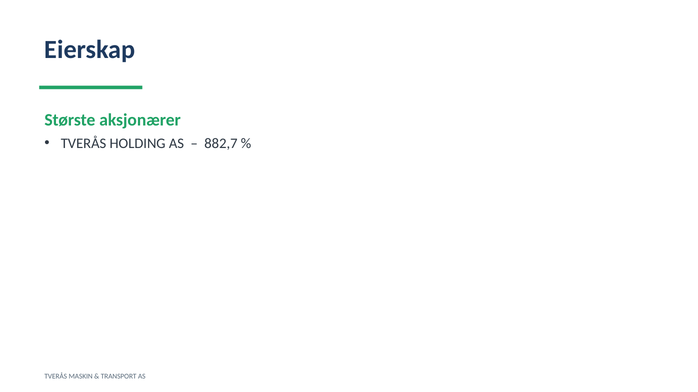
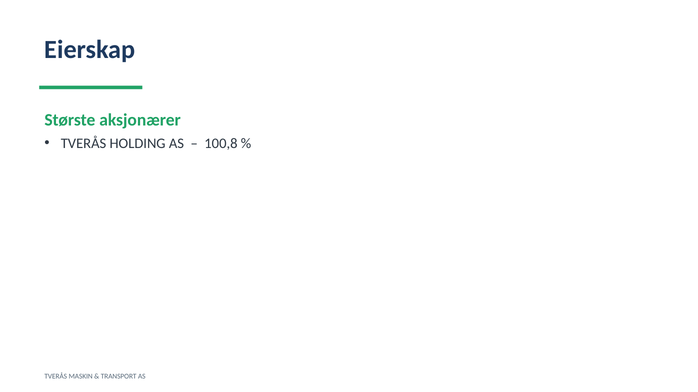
882,7: 882,7 -> 100,8
